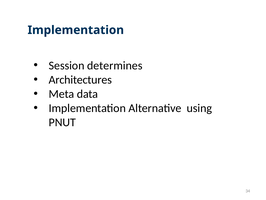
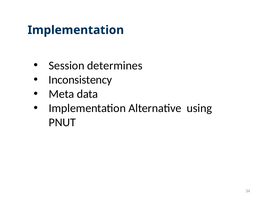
Architectures: Architectures -> Inconsistency
